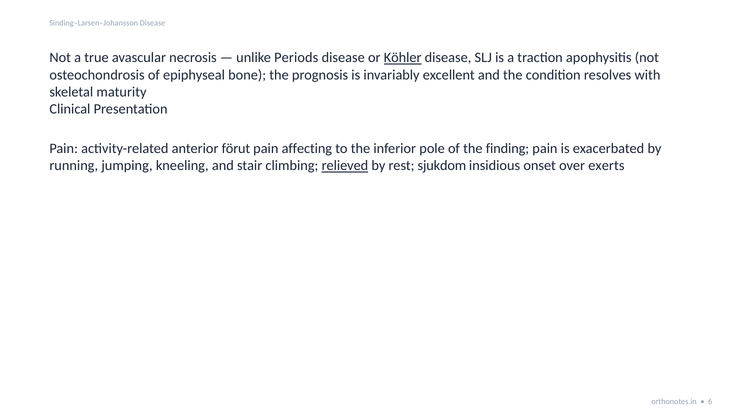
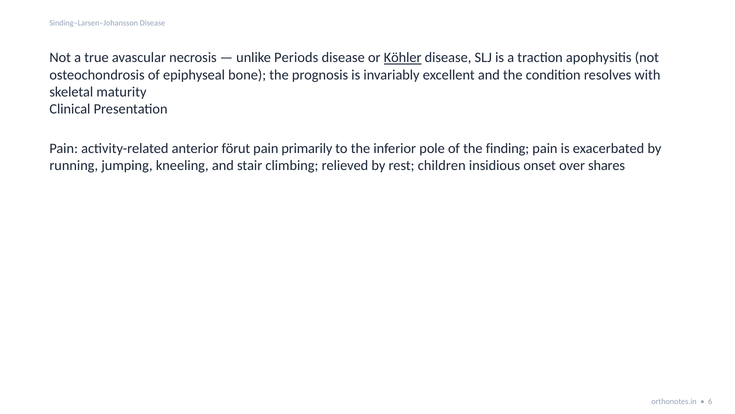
affecting: affecting -> primarily
relieved underline: present -> none
sjukdom: sjukdom -> children
exerts: exerts -> shares
